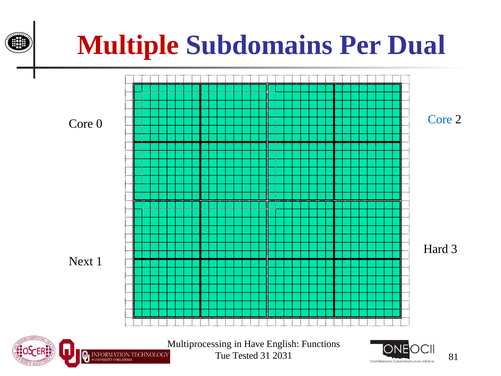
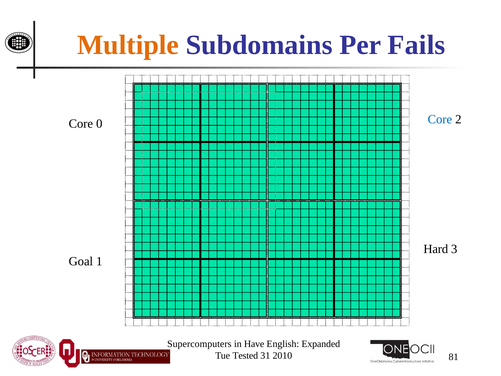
Multiple colour: red -> orange
Dual: Dual -> Fails
Next: Next -> Goal
Multiprocessing: Multiprocessing -> Supercomputers
Functions: Functions -> Expanded
2031: 2031 -> 2010
